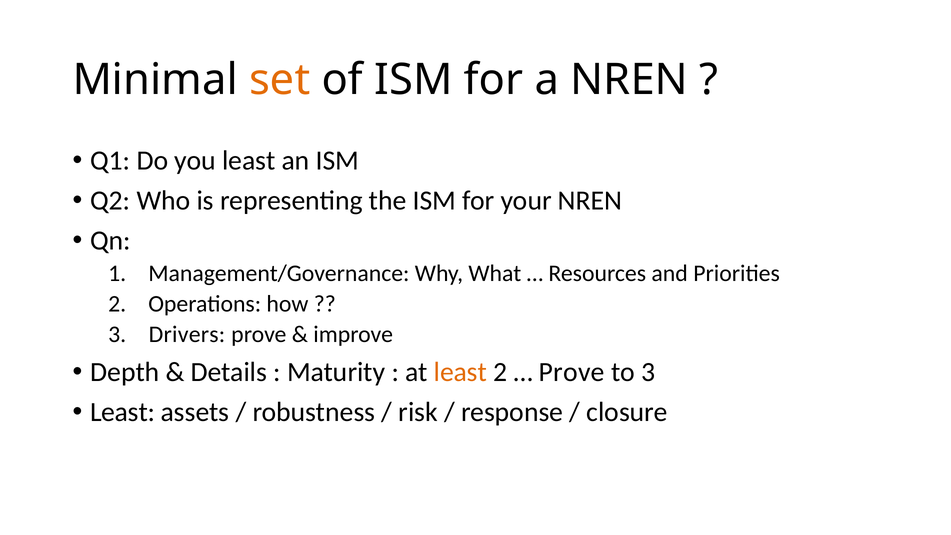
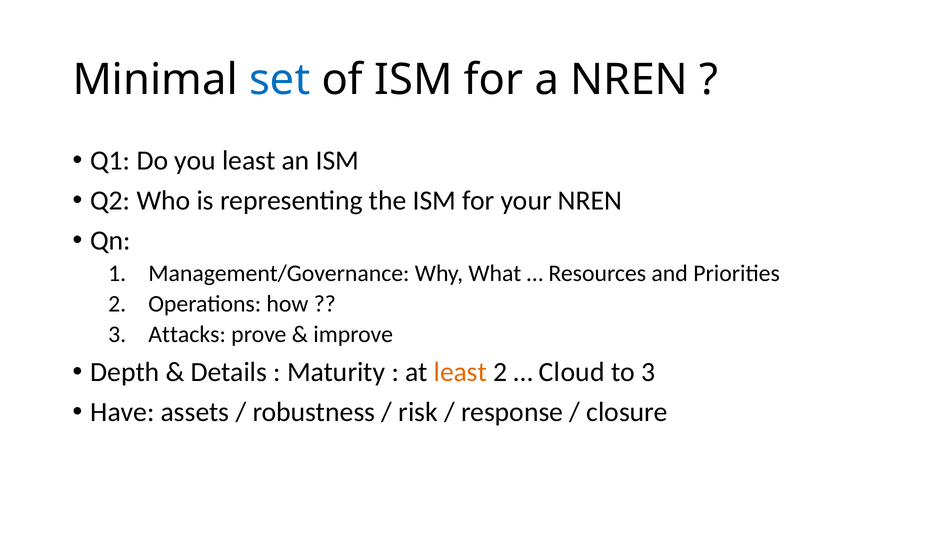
set colour: orange -> blue
Drivers: Drivers -> Attacks
Prove at (572, 372): Prove -> Cloud
Least at (123, 412): Least -> Have
